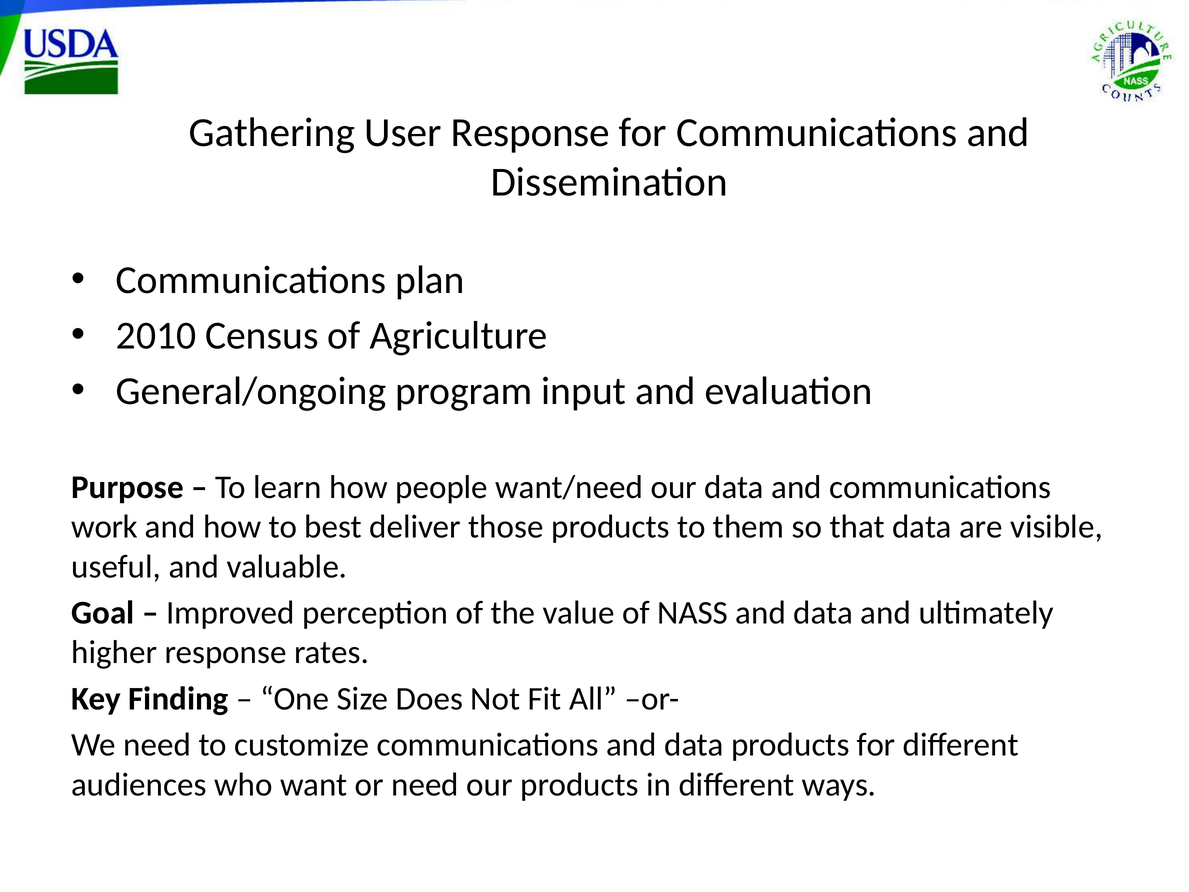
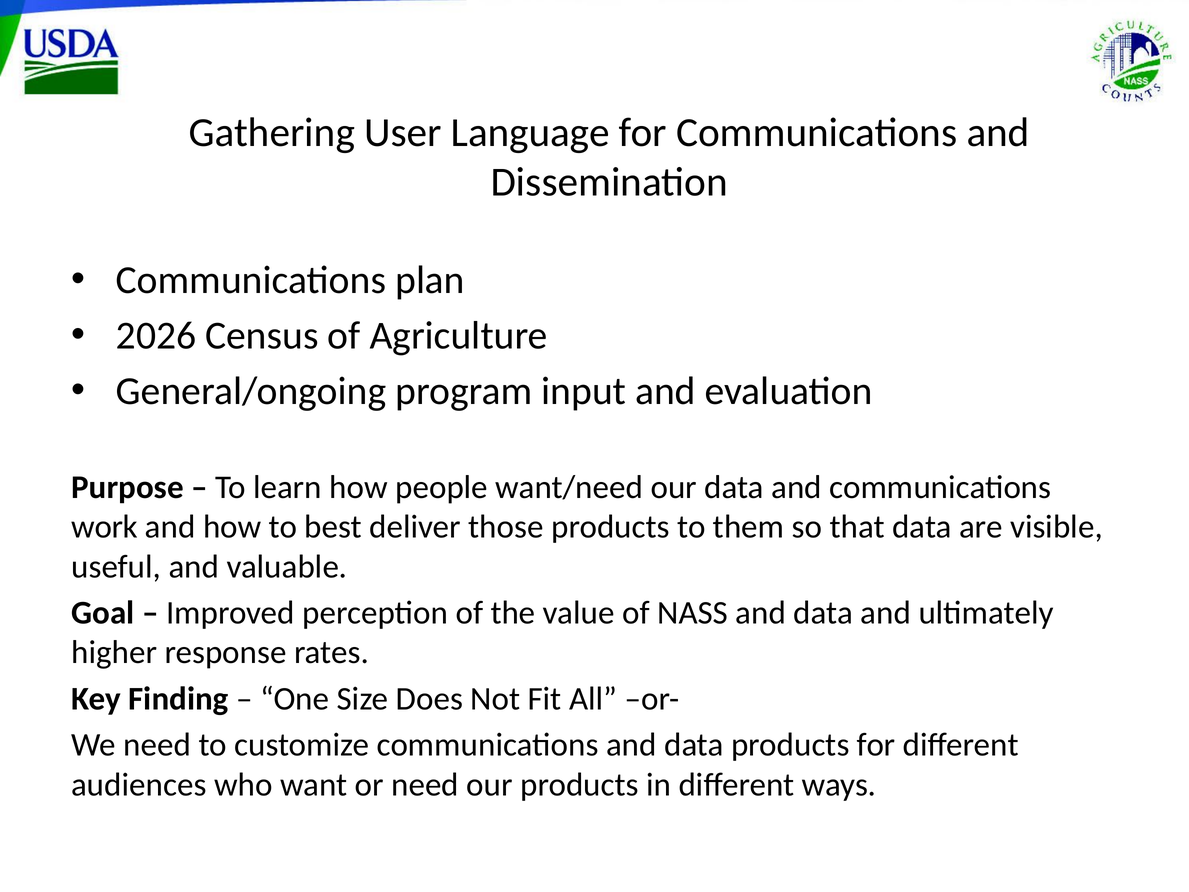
User Response: Response -> Language
2010: 2010 -> 2026
